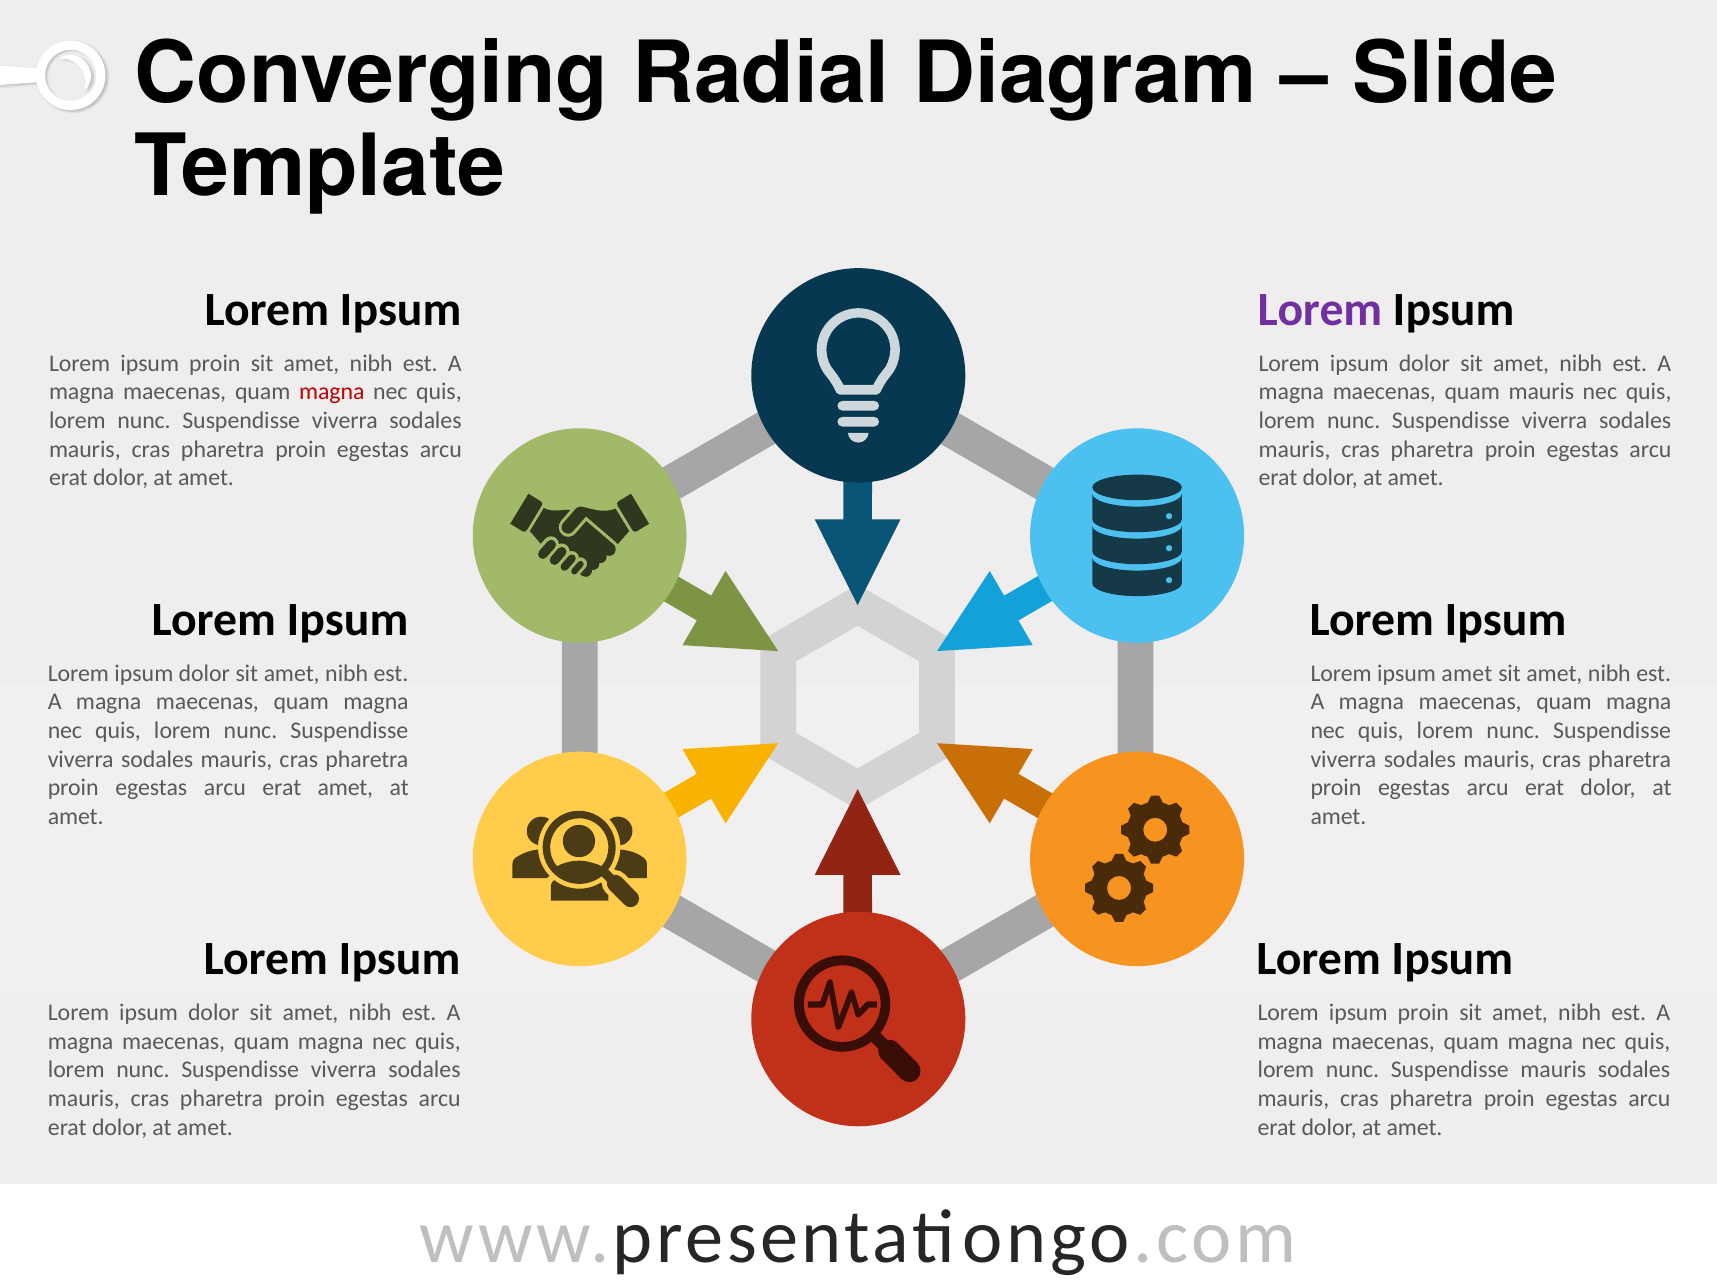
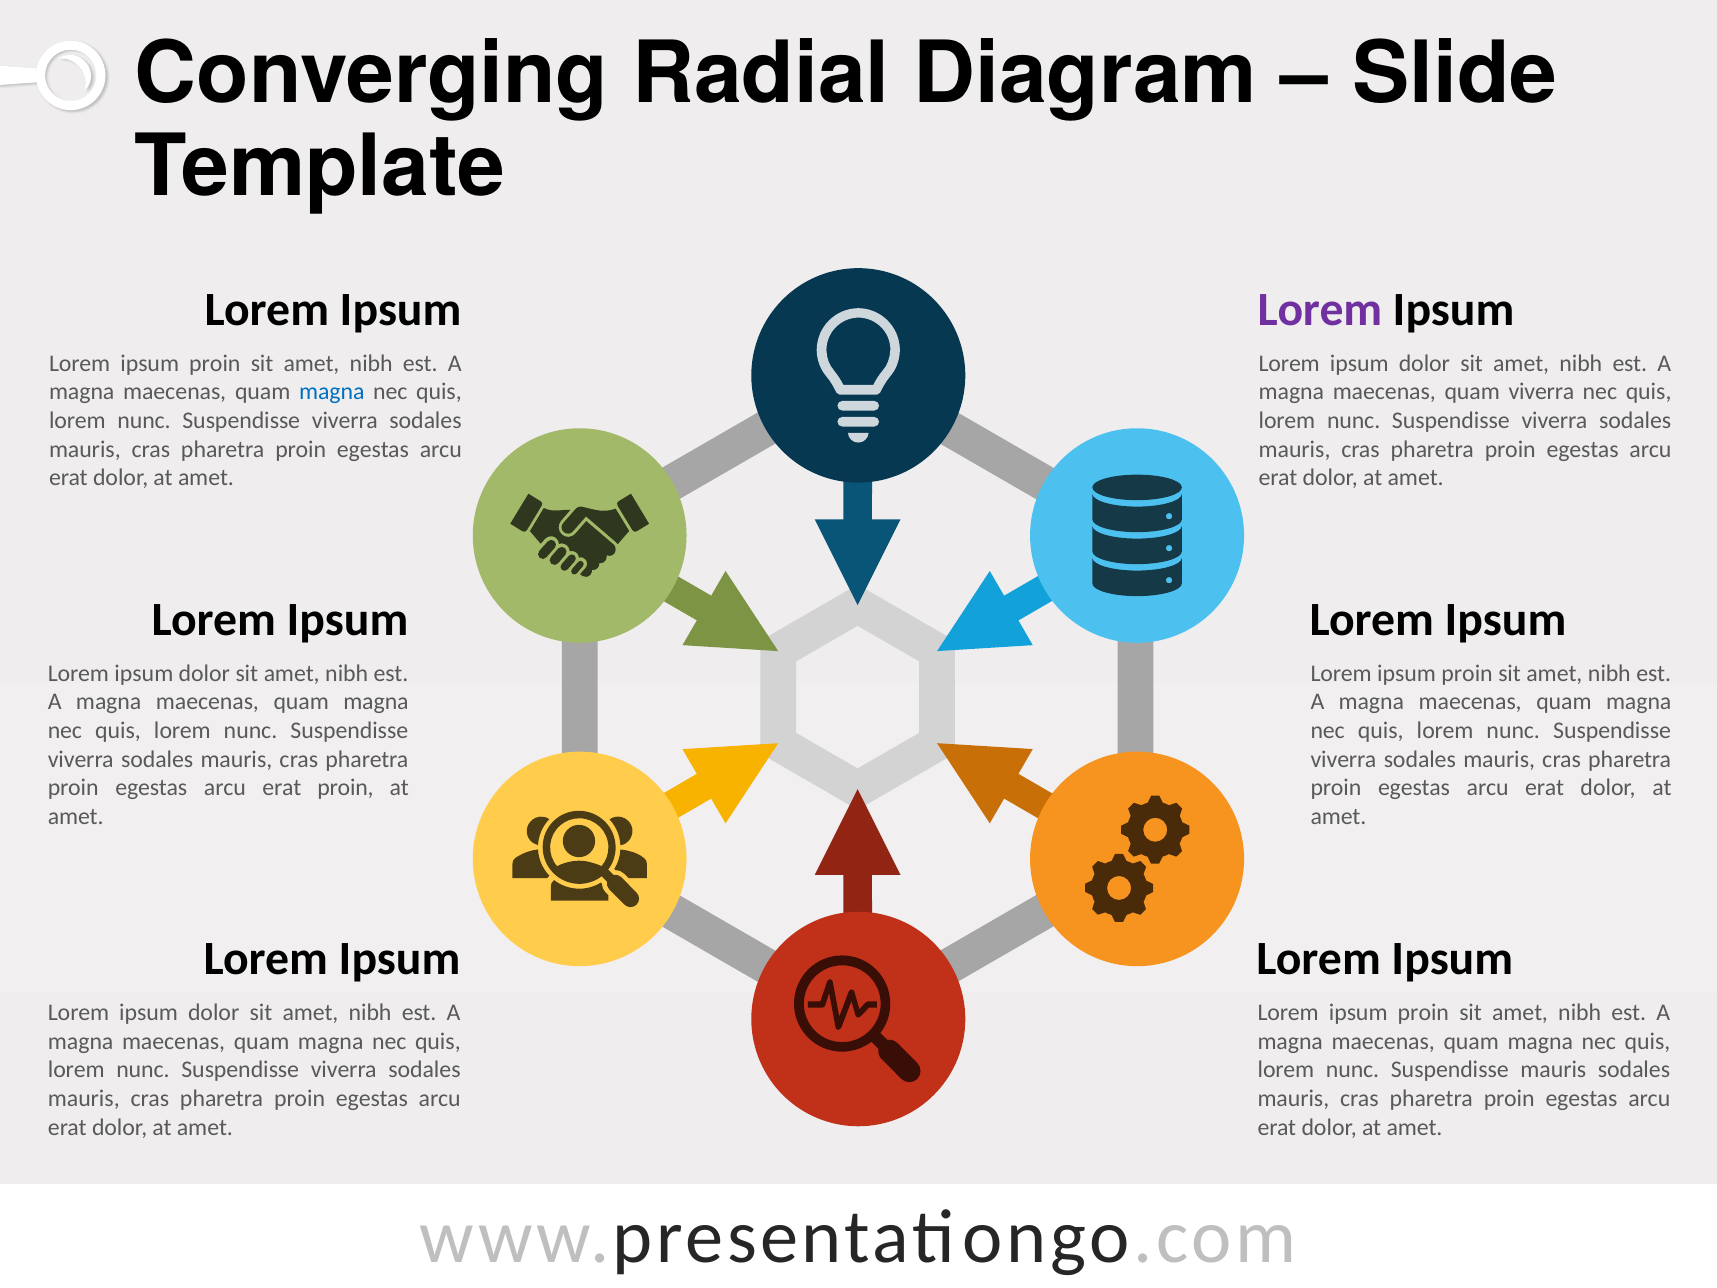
magna at (332, 392) colour: red -> blue
quam mauris: mauris -> viverra
amet at (1467, 673): amet -> proin
erat amet: amet -> proin
